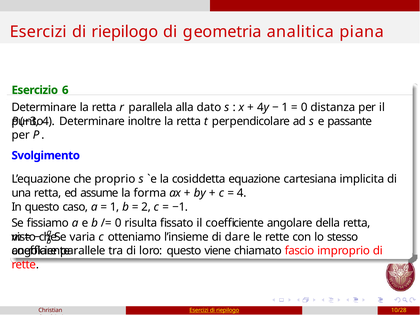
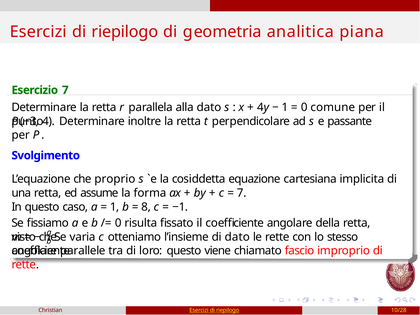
Esercizio 6: 6 -> 7
distanza: distanza -> comune
4 at (242, 193): 4 -> 7
2: 2 -> 8
di dare: dare -> dato
